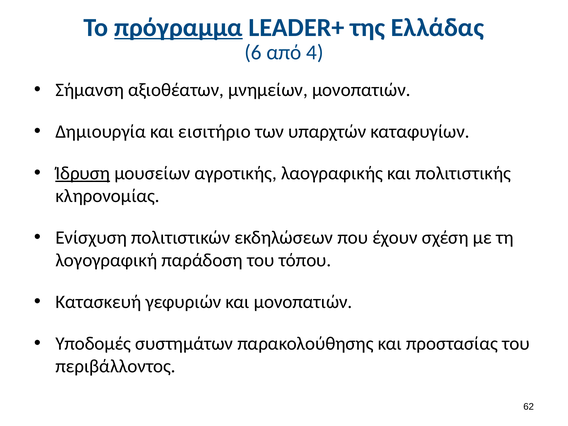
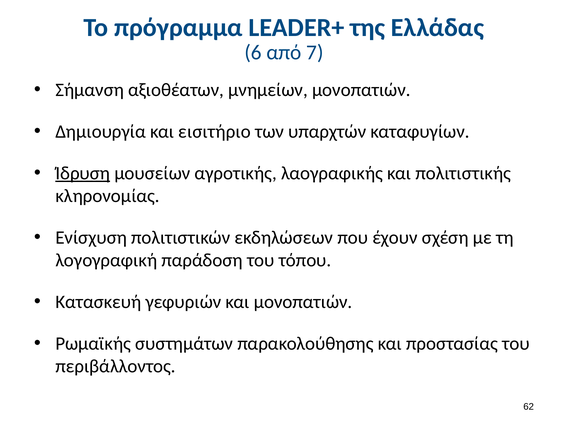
πρόγραμμα underline: present -> none
4: 4 -> 7
Υποδομές: Υποδομές -> Ρωμαϊκής
